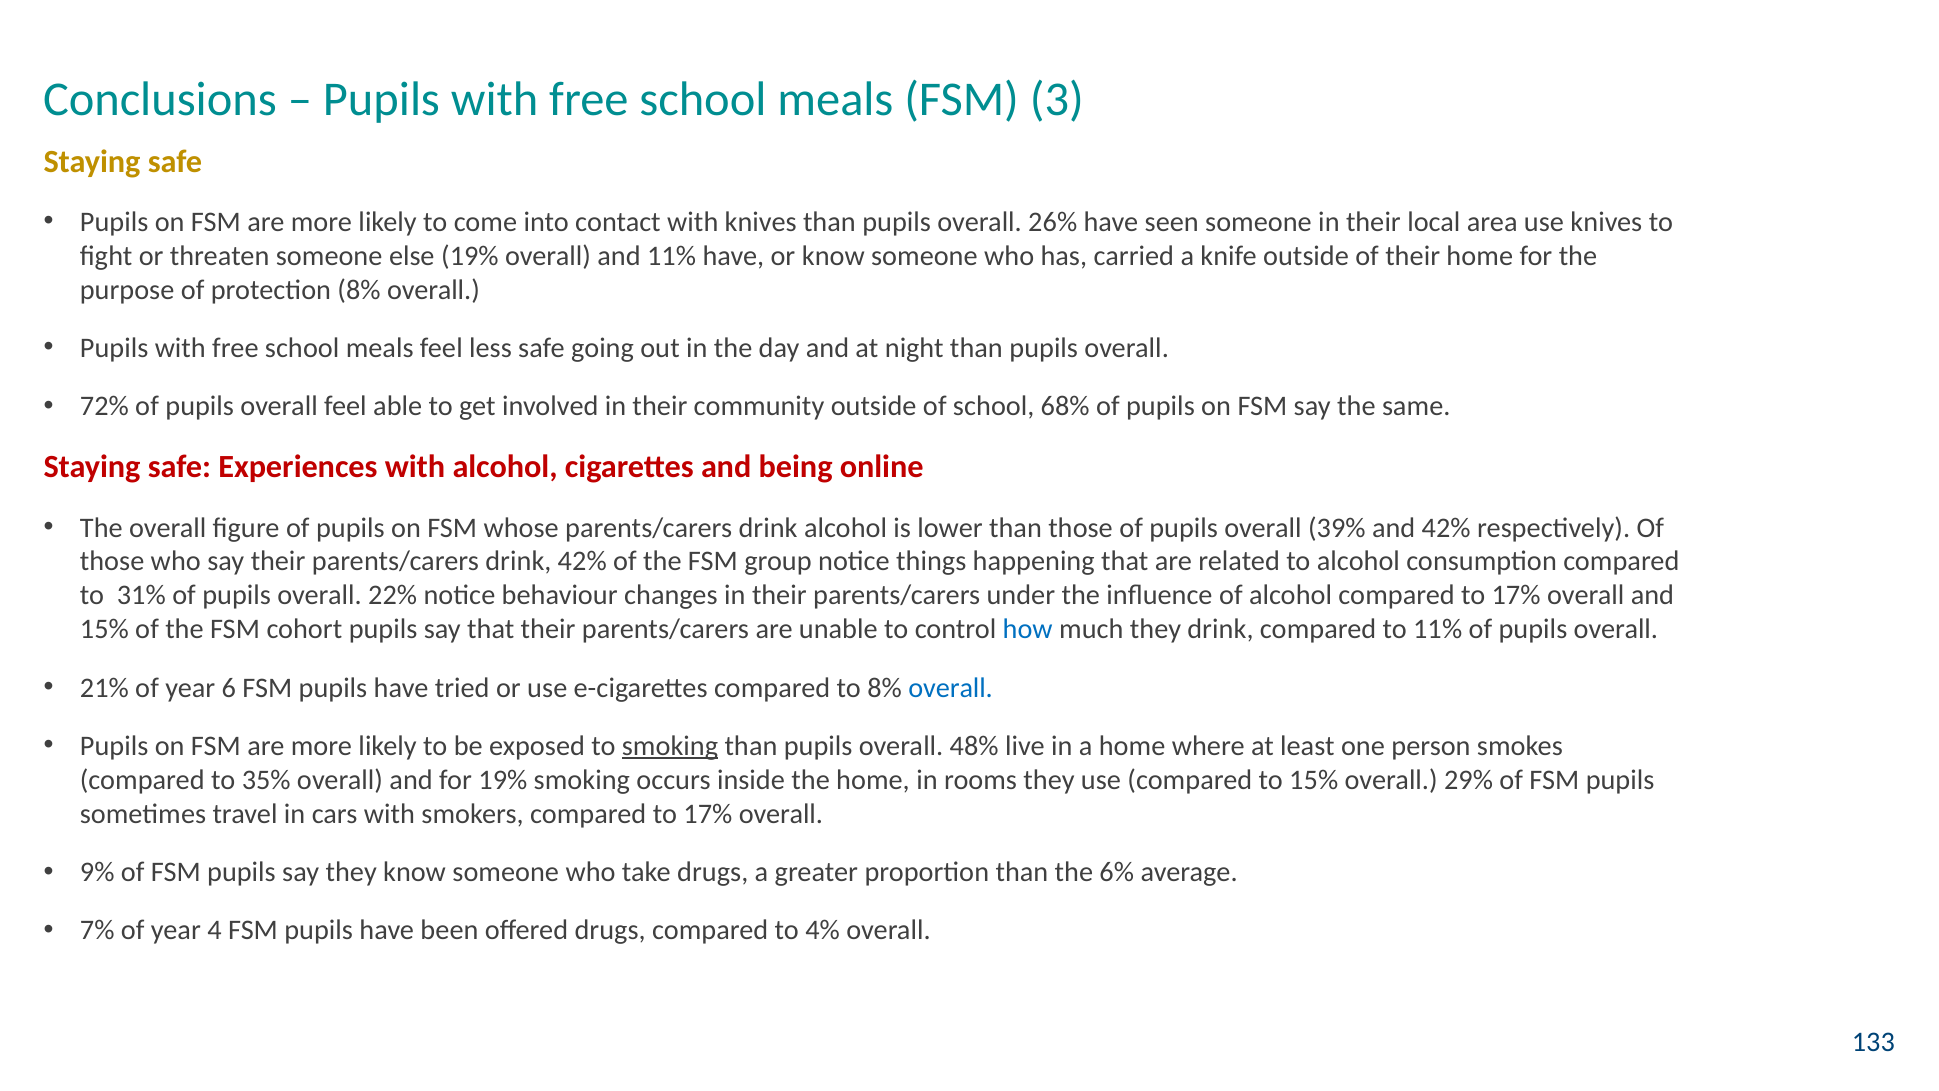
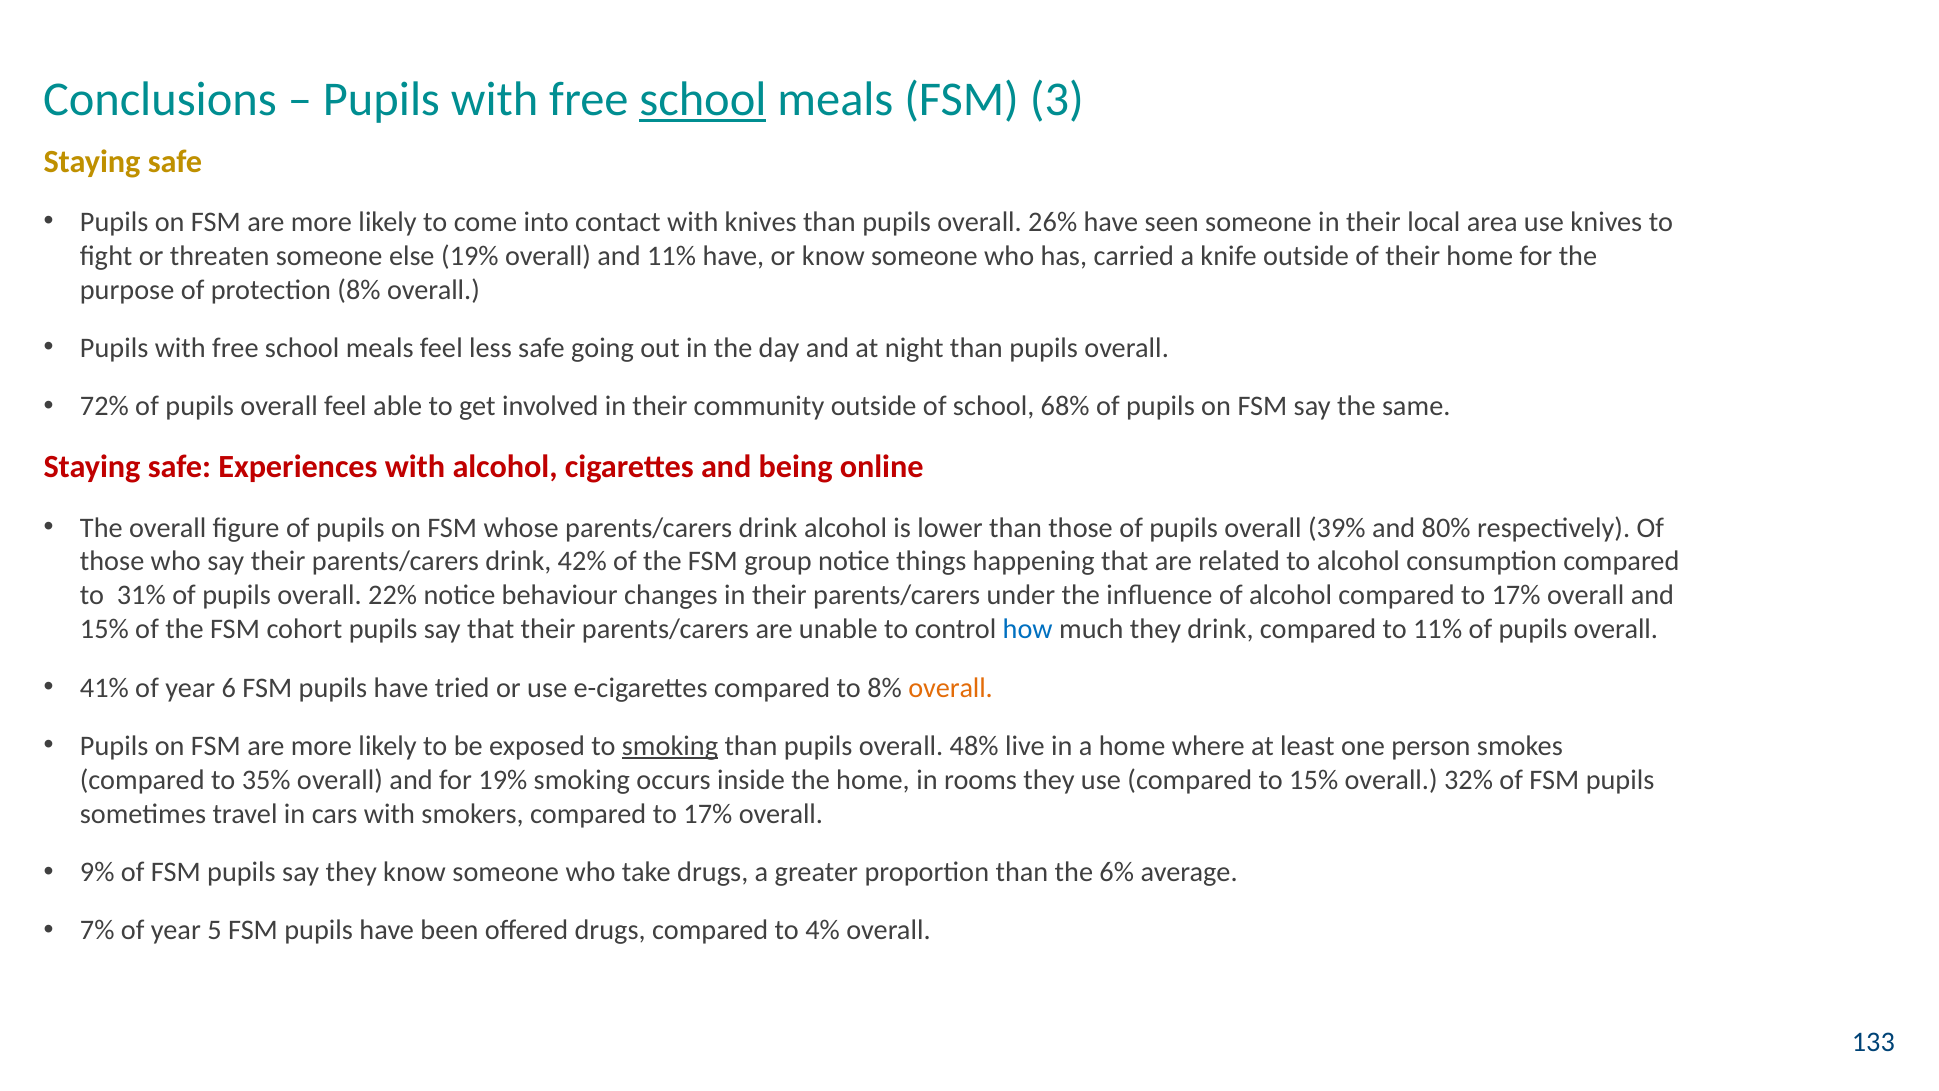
school at (703, 100) underline: none -> present
and 42%: 42% -> 80%
21%: 21% -> 41%
overall at (951, 688) colour: blue -> orange
29%: 29% -> 32%
4: 4 -> 5
